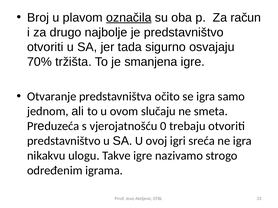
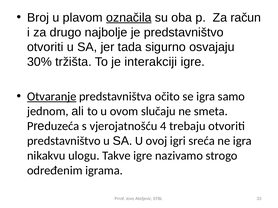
70%: 70% -> 30%
smanjena: smanjena -> interakciji
Otvaranje underline: none -> present
0: 0 -> 4
